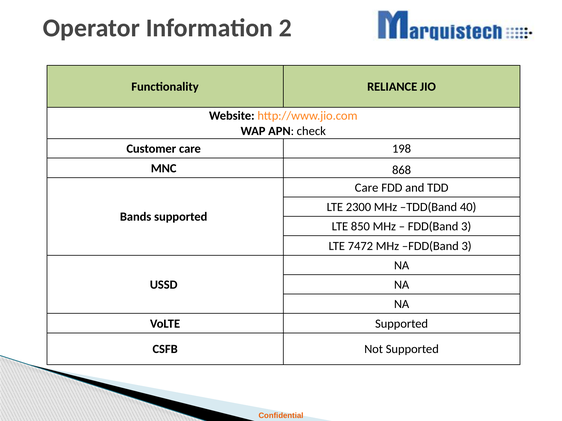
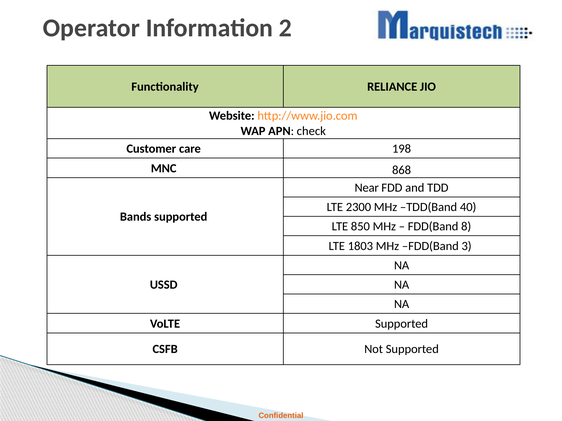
Care at (367, 188): Care -> Near
3 at (466, 227): 3 -> 8
7472: 7472 -> 1803
